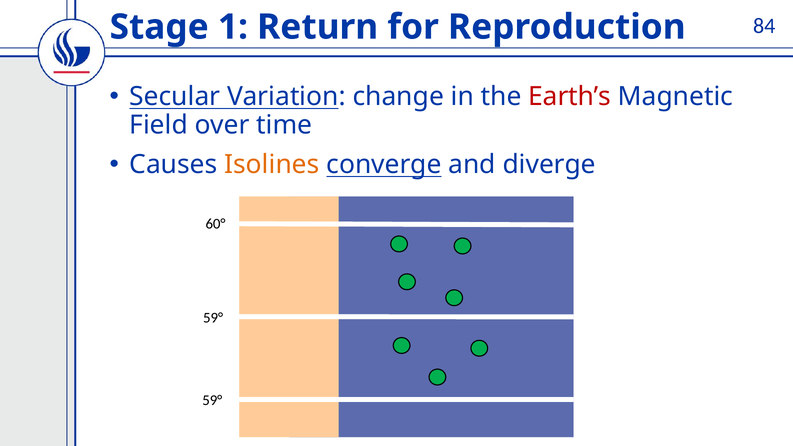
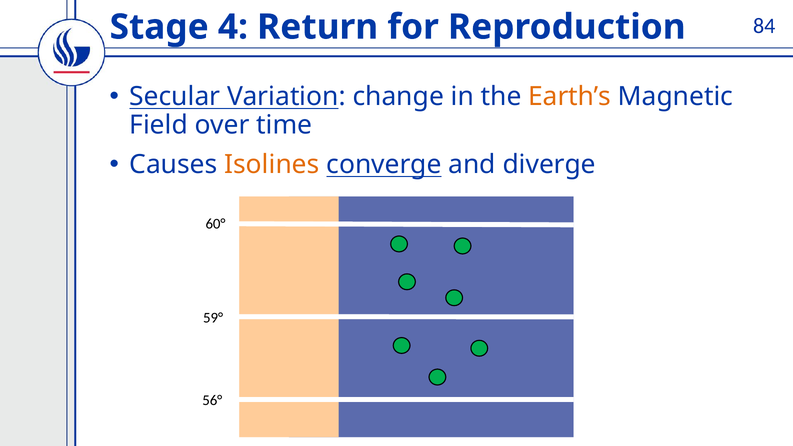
1: 1 -> 4
Earth’s colour: red -> orange
59° at (212, 400): 59° -> 56°
